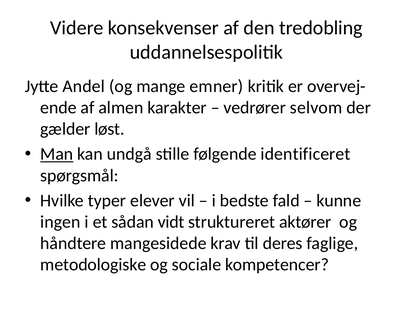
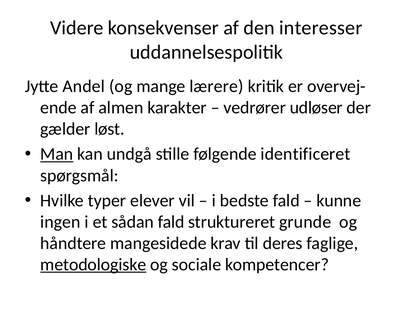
tredobling: tredobling -> interesser
emner: emner -> lærere
selvom: selvom -> udløser
sådan vidt: vidt -> fald
aktører: aktører -> grunde
metodologiske underline: none -> present
